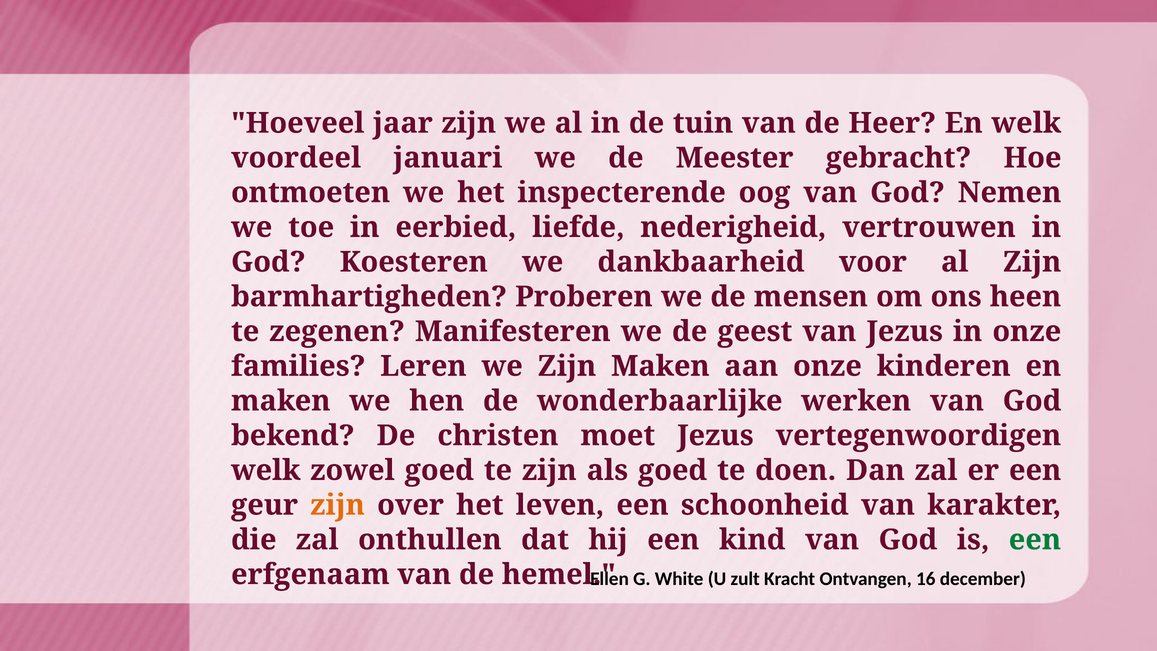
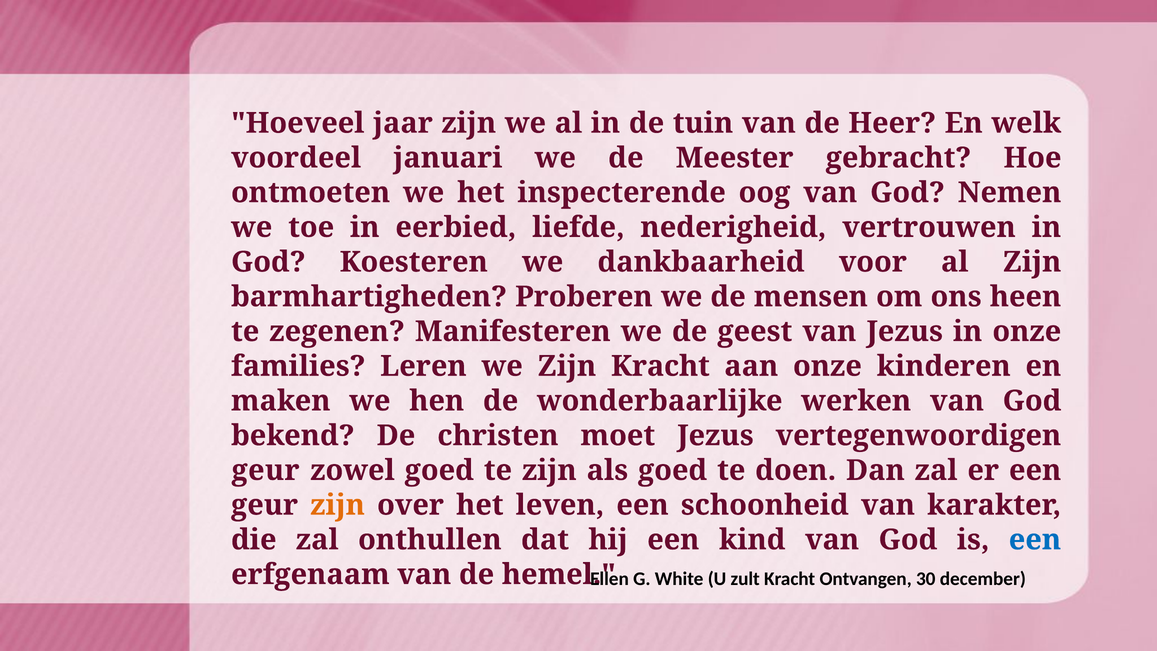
Zijn Maken: Maken -> Kracht
welk at (266, 470): welk -> geur
een at (1035, 540) colour: green -> blue
16: 16 -> 30
